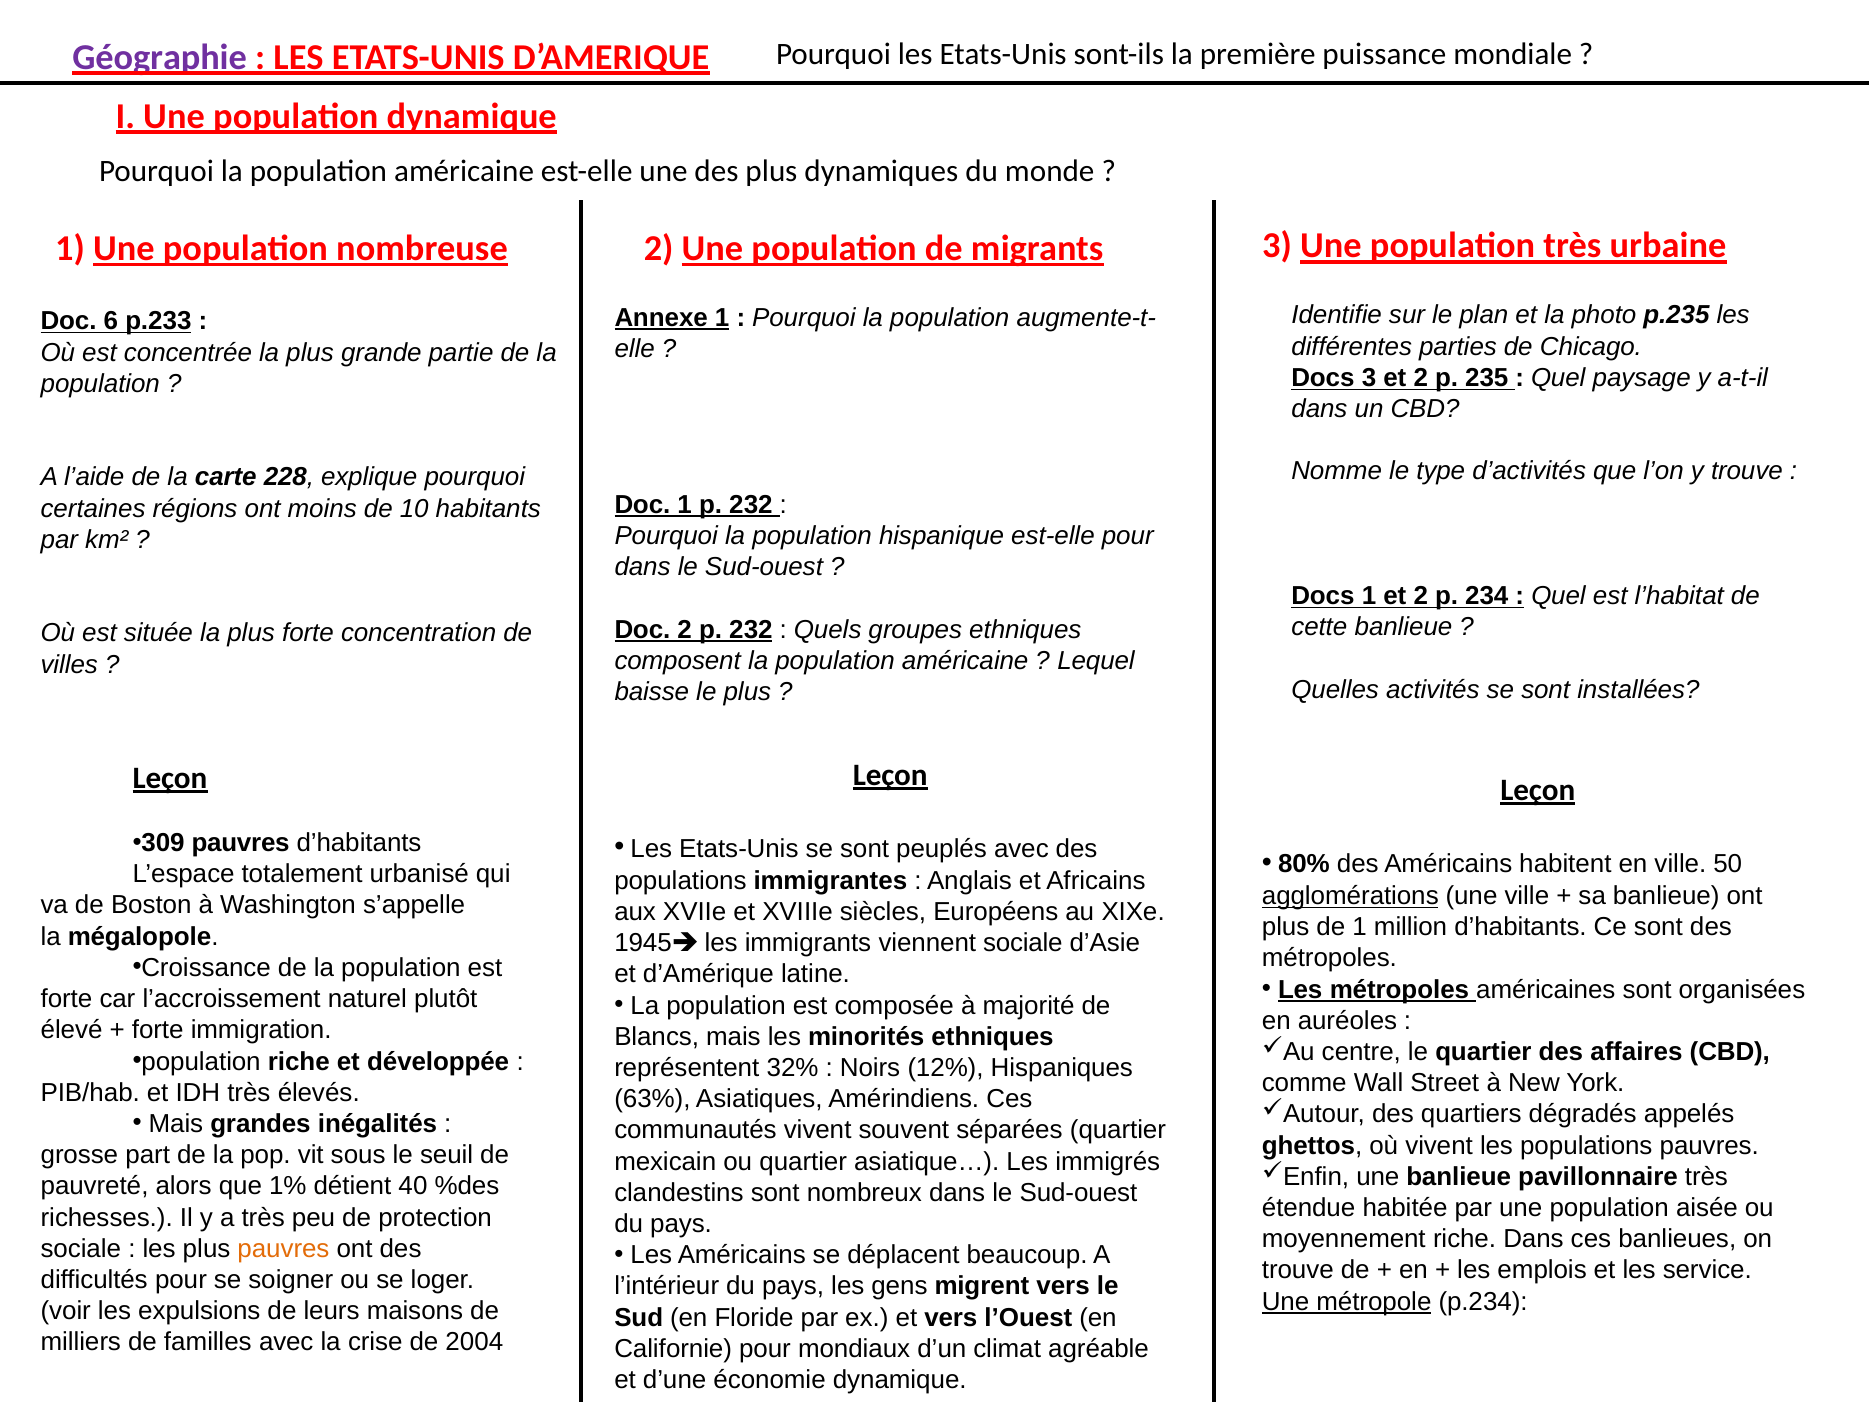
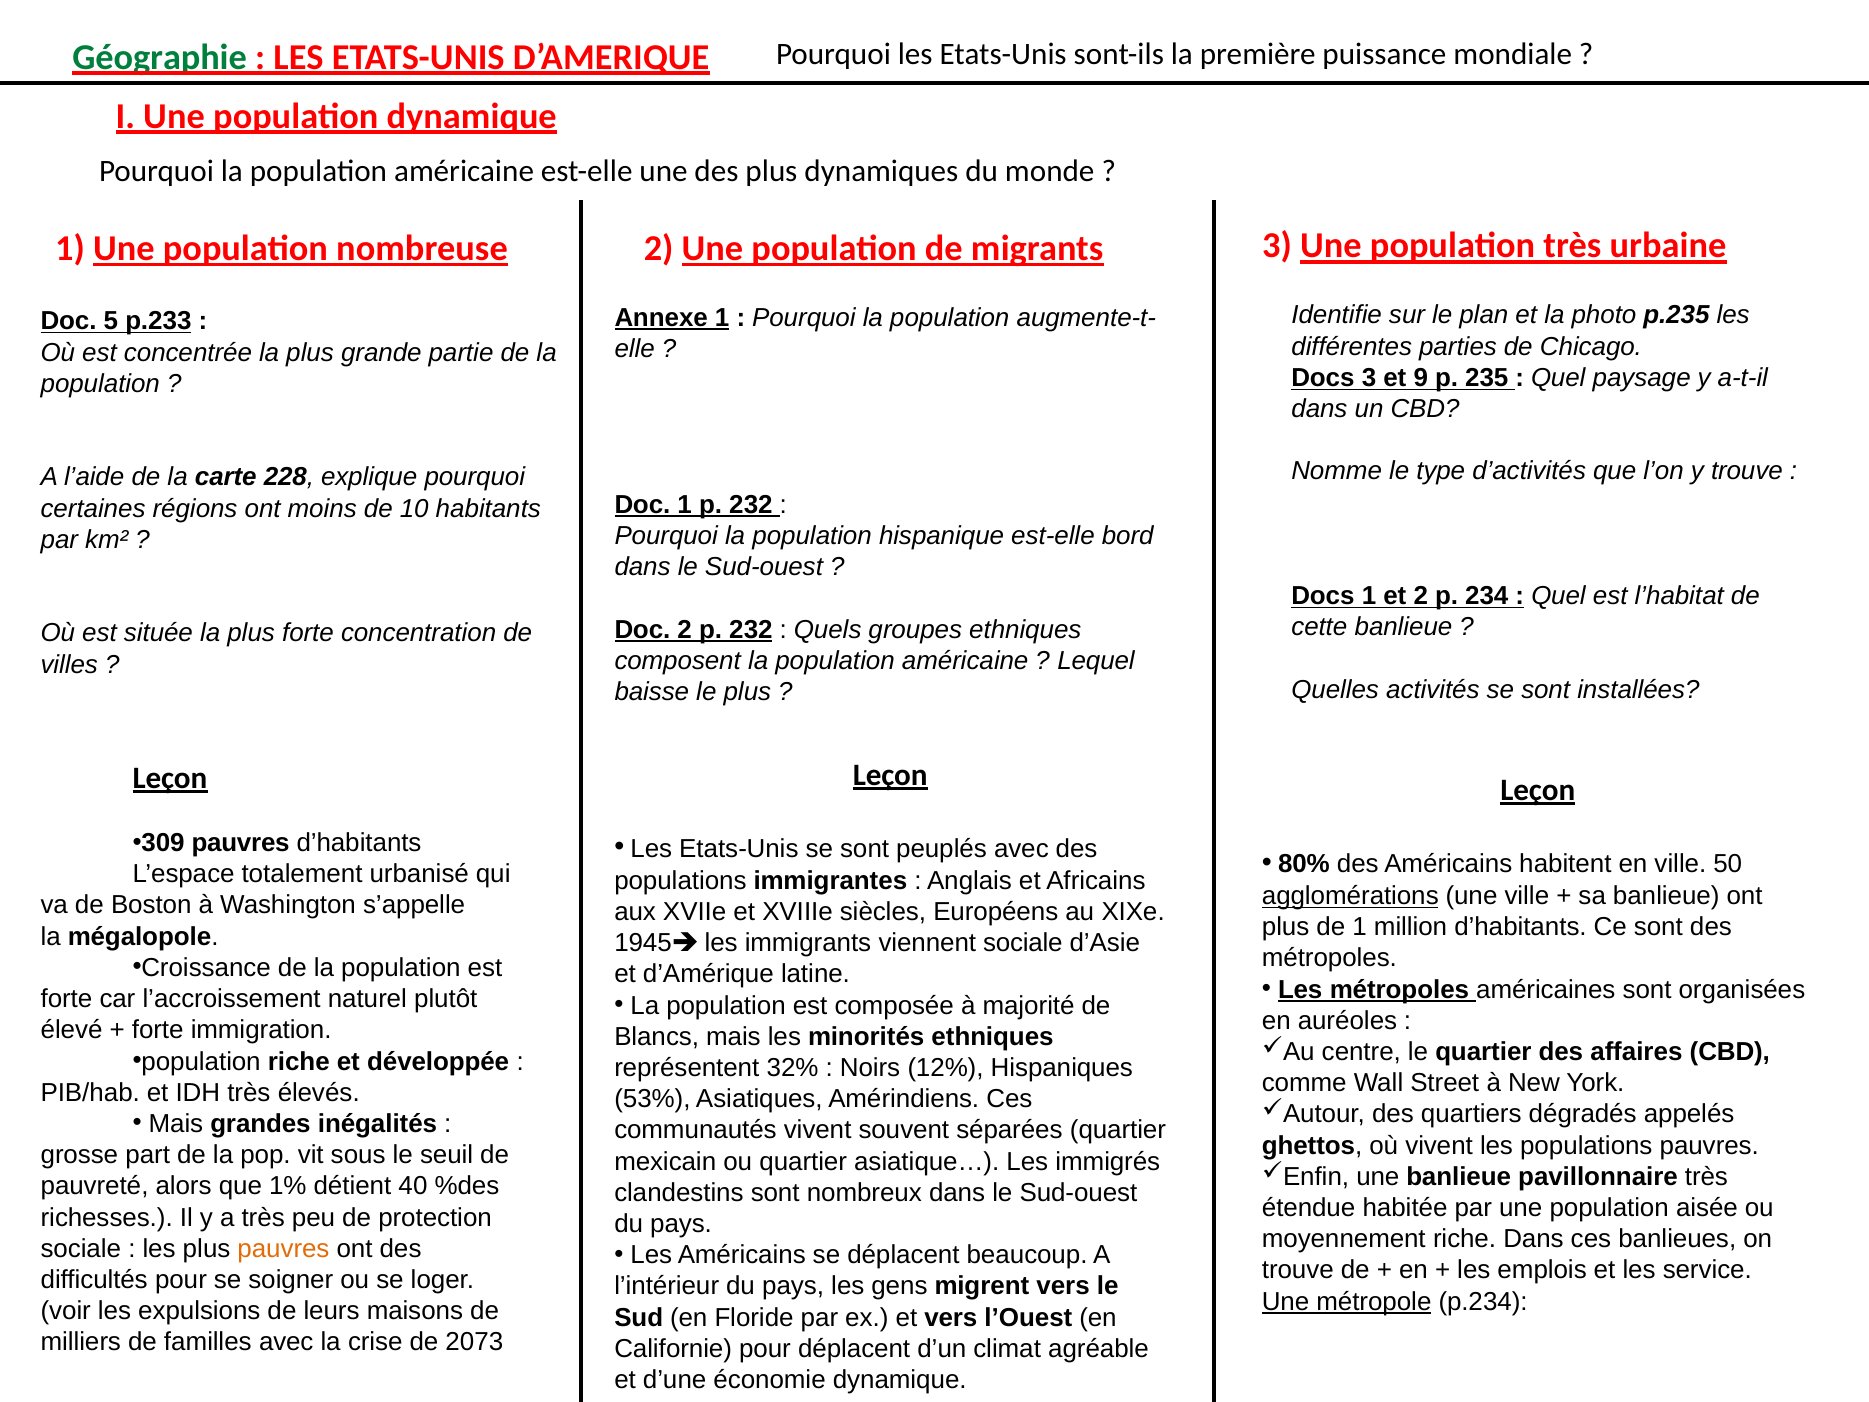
Géographie colour: purple -> green
6: 6 -> 5
3 et 2: 2 -> 9
est-elle pour: pour -> bord
63%: 63% -> 53%
2004: 2004 -> 2073
pour mondiaux: mondiaux -> déplacent
